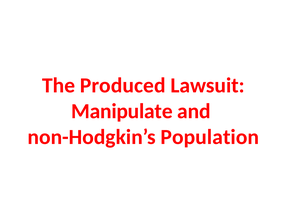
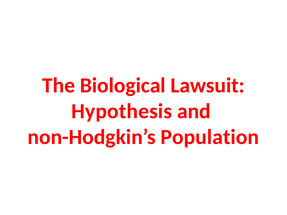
Produced: Produced -> Biological
Manipulate: Manipulate -> Hypothesis
